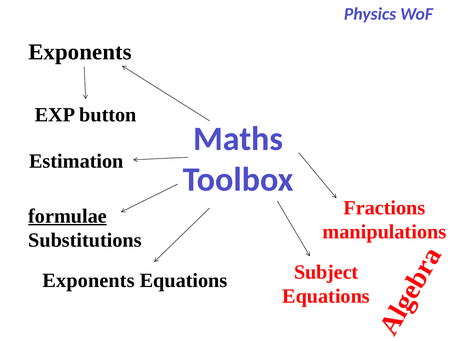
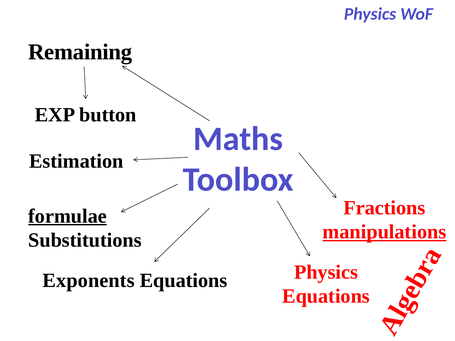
Exponents at (80, 52): Exponents -> Remaining
manipulations underline: none -> present
Equations Subject: Subject -> Physics
